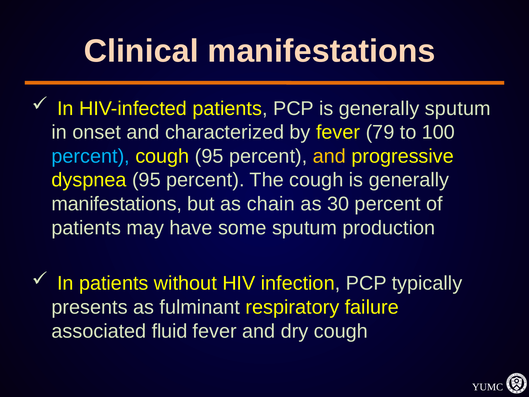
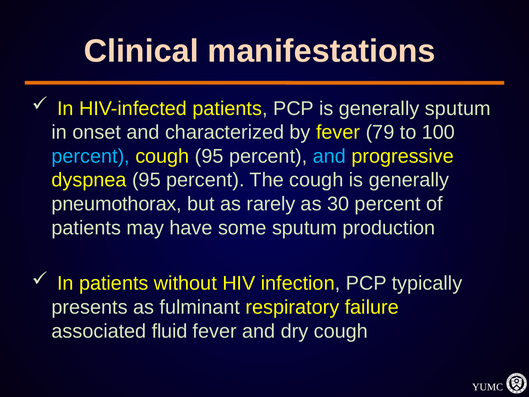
and at (329, 156) colour: yellow -> light blue
manifestations at (117, 204): manifestations -> pneumothorax
chain: chain -> rarely
